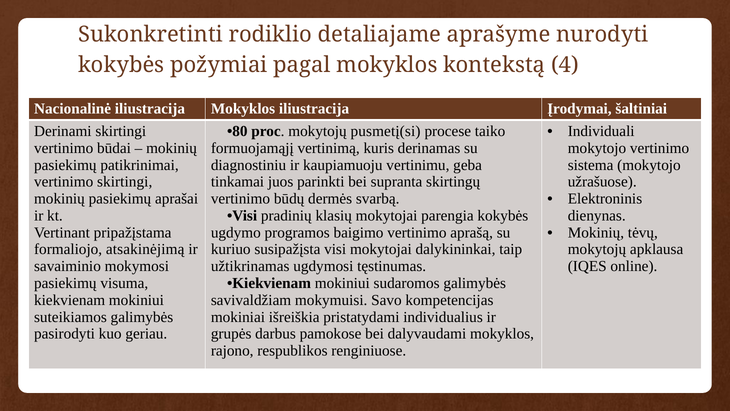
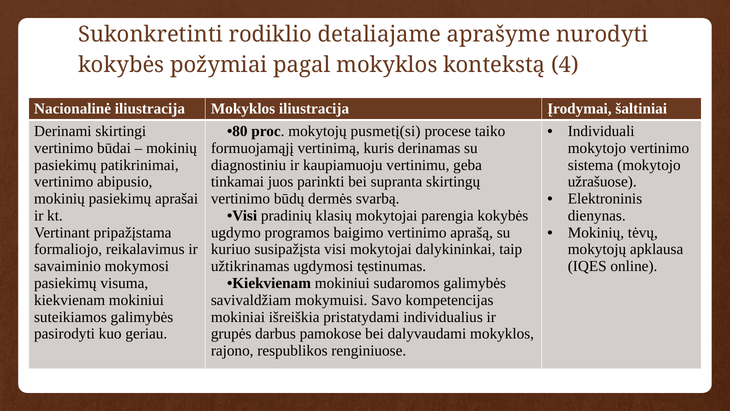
vertinimo skirtingi: skirtingi -> abipusio
atsakinėjimą: atsakinėjimą -> reikalavimus
